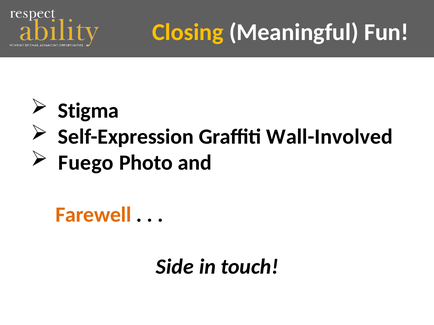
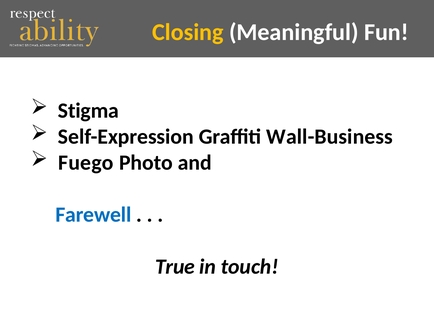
Wall-Involved: Wall-Involved -> Wall-Business
Farewell colour: orange -> blue
Side: Side -> True
